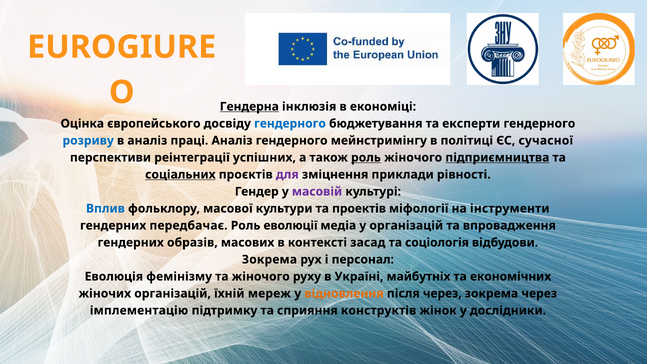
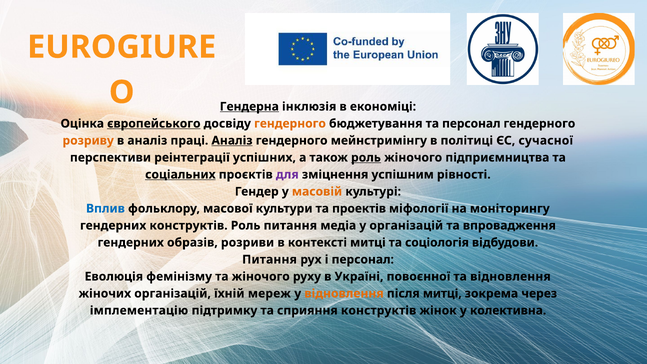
європейського underline: none -> present
гендерного at (290, 124) colour: blue -> orange
та експерти: експерти -> персонал
розриву colour: blue -> orange
Аналіз at (232, 141) underline: none -> present
підприємництва underline: present -> none
приклади: приклади -> успішним
масовій colour: purple -> orange
інструменти: інструменти -> моніторингу
гендерних передбачає: передбачає -> конструктів
Роль еволюції: еволюції -> питання
масових: масових -> розриви
контексті засад: засад -> митці
Зокрема at (269, 259): Зокрема -> Питання
майбутніх: майбутніх -> повоєнної
та економічних: економічних -> відновлення
після через: через -> митці
дослідники: дослідники -> колективна
